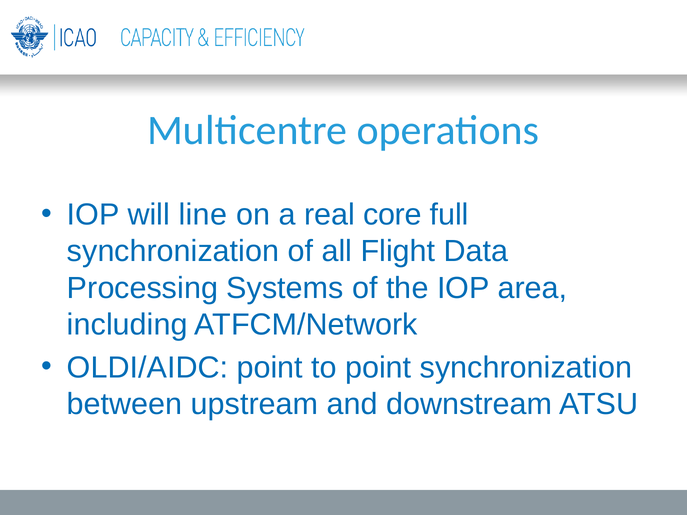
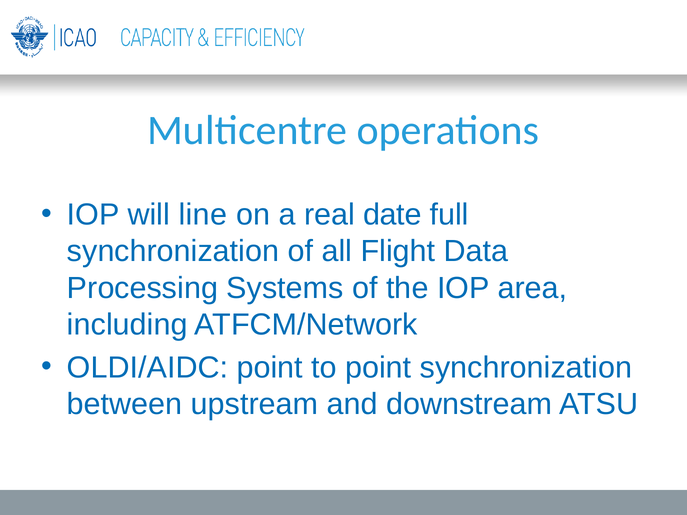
core: core -> date
